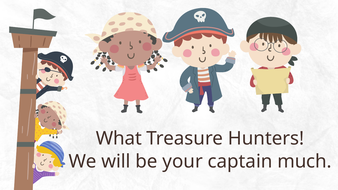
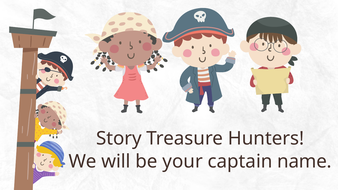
What: What -> Story
much: much -> name
